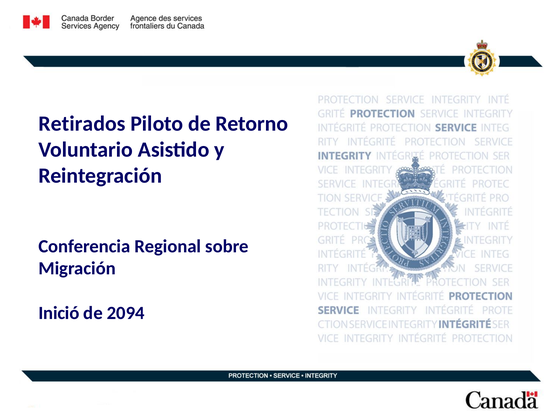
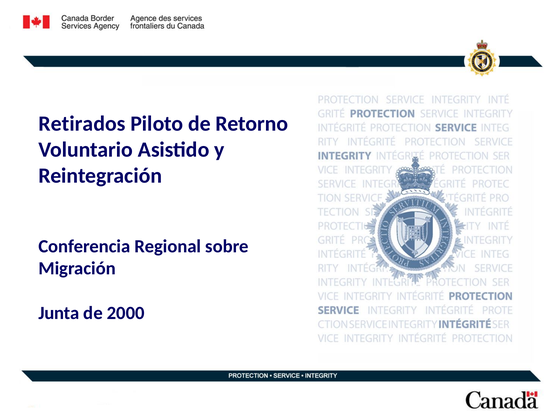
Inició: Inició -> Junta
2094: 2094 -> 2000
